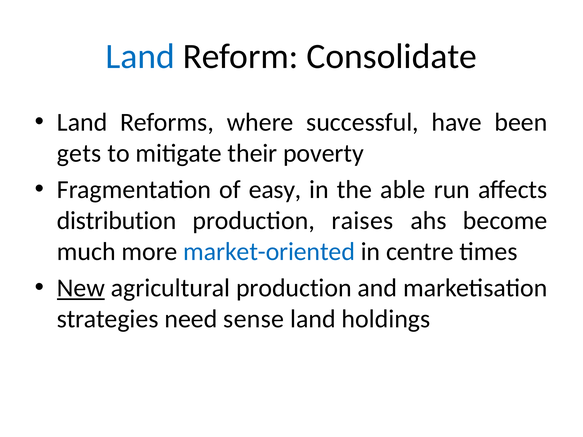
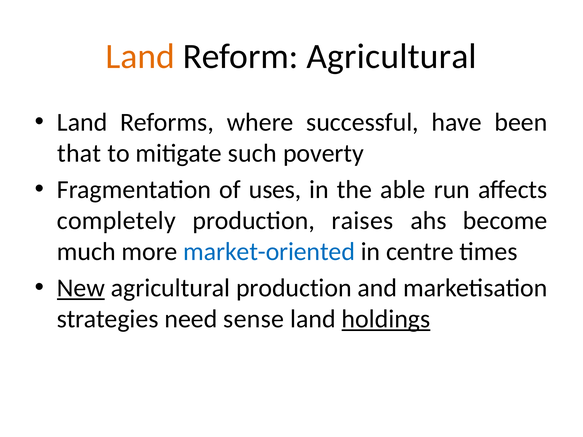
Land at (140, 56) colour: blue -> orange
Reform Consolidate: Consolidate -> Agricultural
gets: gets -> that
their: their -> such
easy: easy -> uses
distribution: distribution -> completely
holdings underline: none -> present
